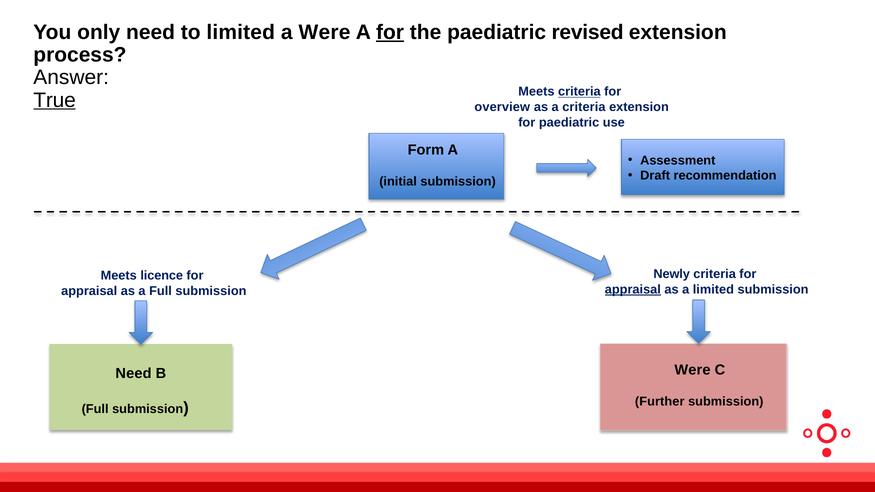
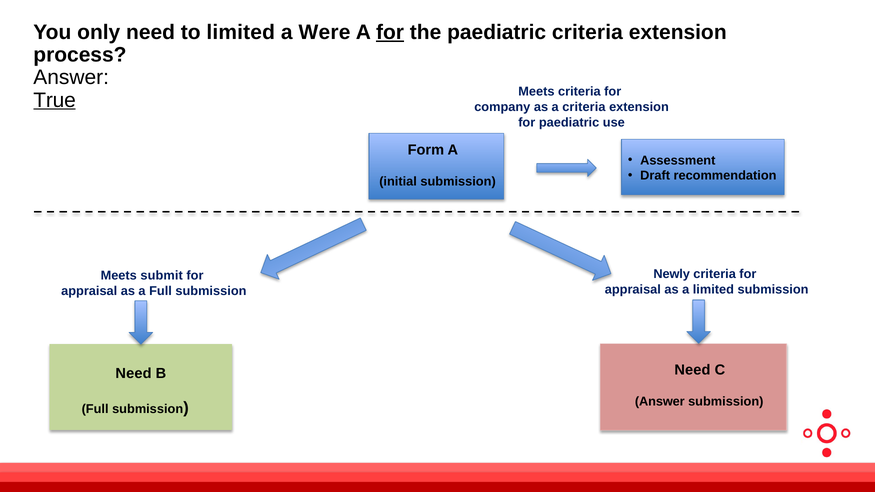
paediatric revised: revised -> criteria
criteria at (579, 92) underline: present -> none
overview: overview -> company
licence: licence -> submit
appraisal at (633, 290) underline: present -> none
Were at (692, 370): Were -> Need
Further at (660, 402): Further -> Answer
